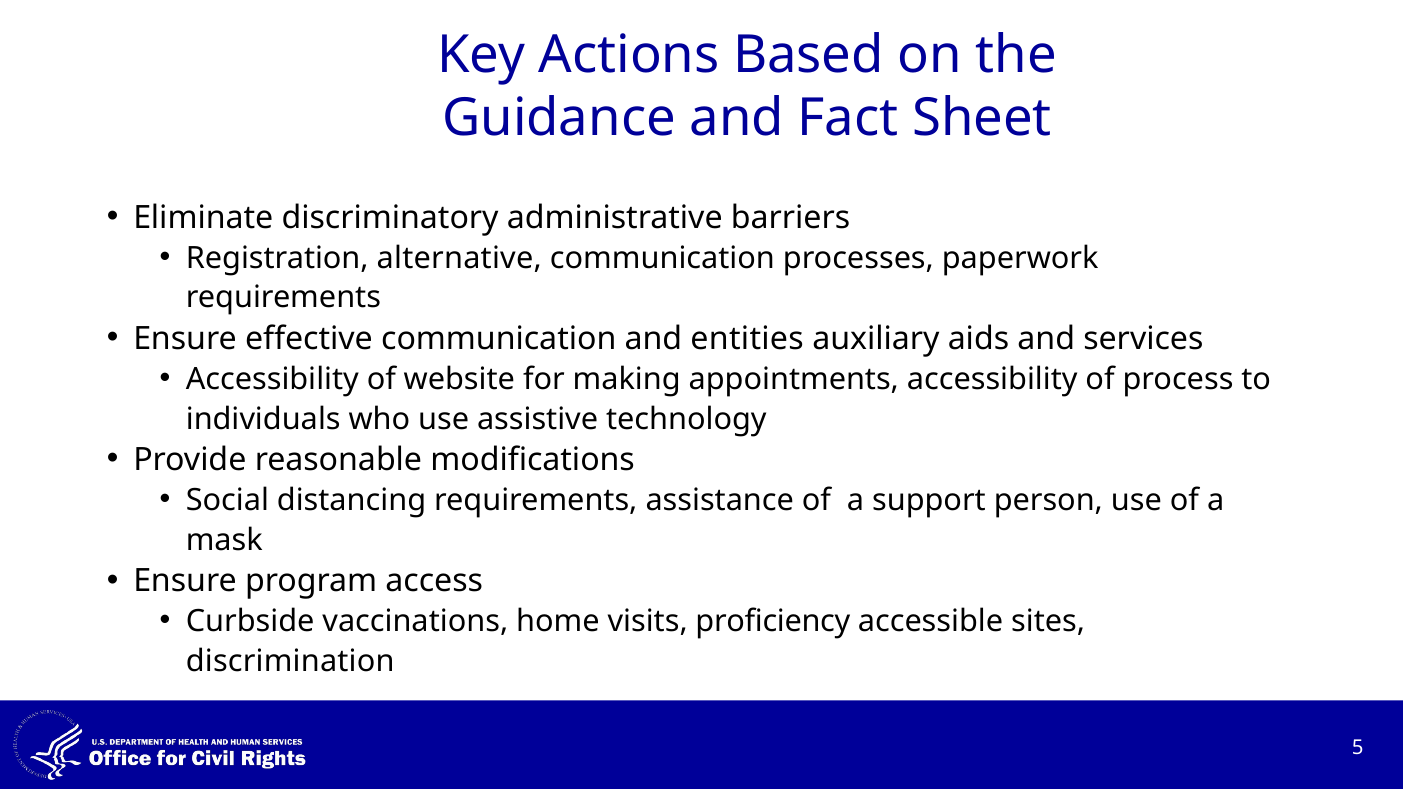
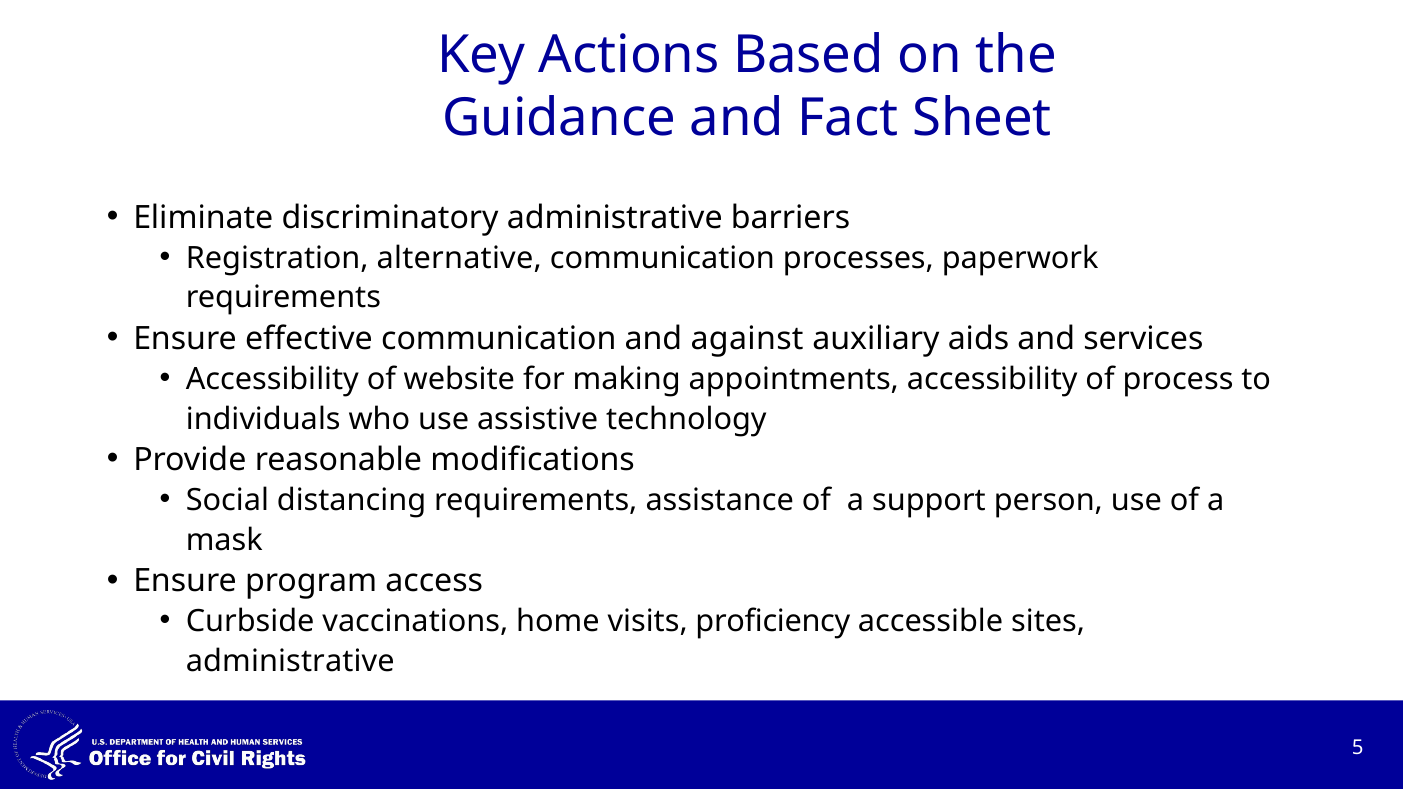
entities: entities -> against
discrimination at (290, 661): discrimination -> administrative
